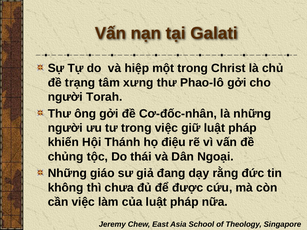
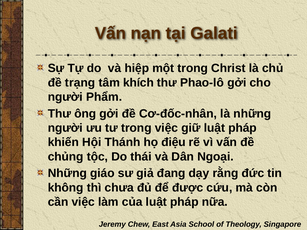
xưng: xưng -> khích
Torah: Torah -> Phẩm
